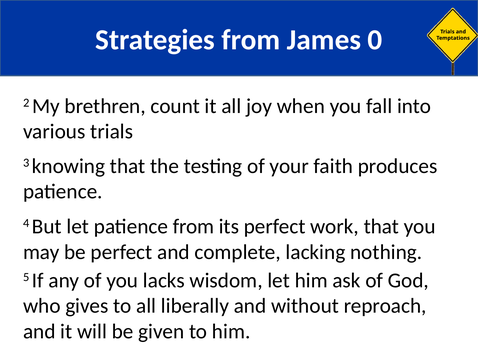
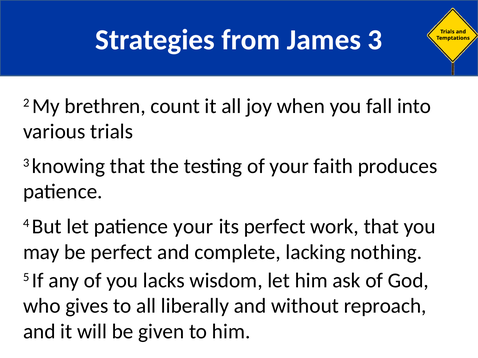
James 0: 0 -> 3
patience from: from -> your
